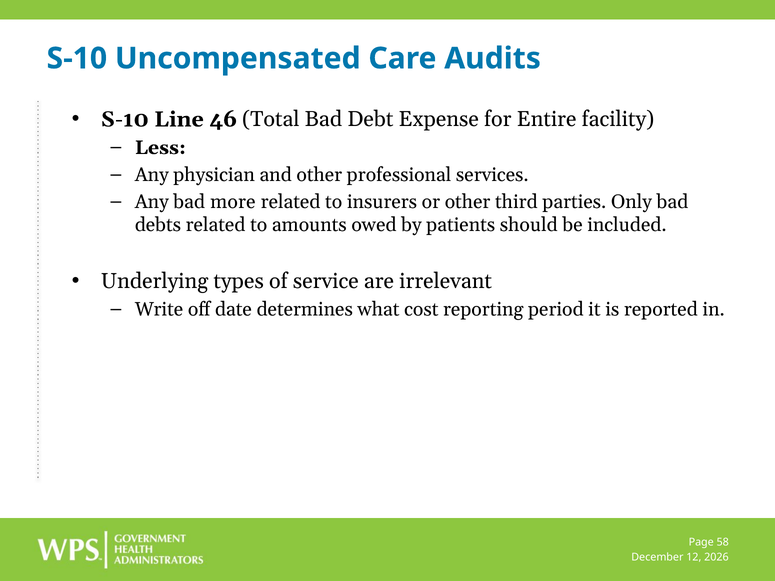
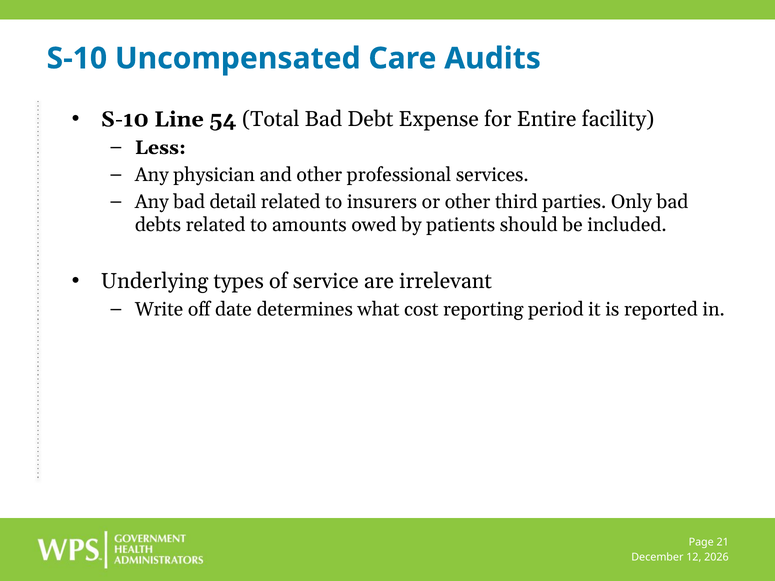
46: 46 -> 54
more: more -> detail
58: 58 -> 21
